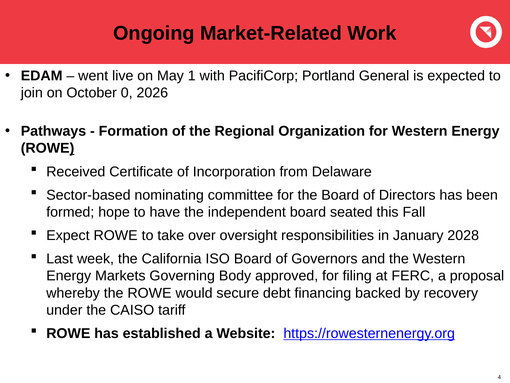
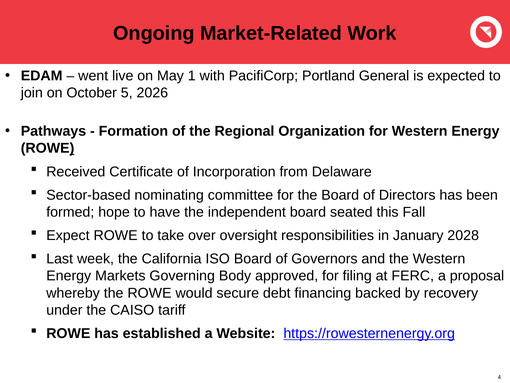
0: 0 -> 5
